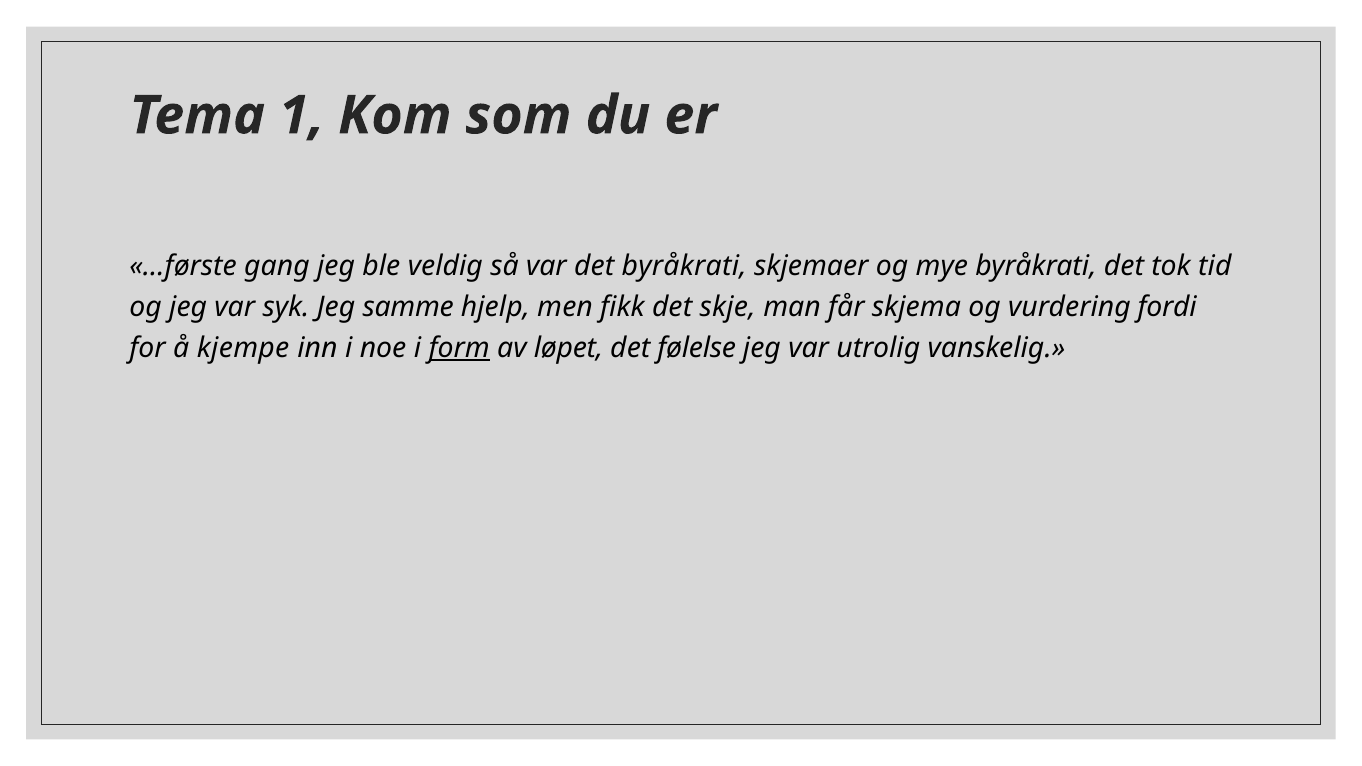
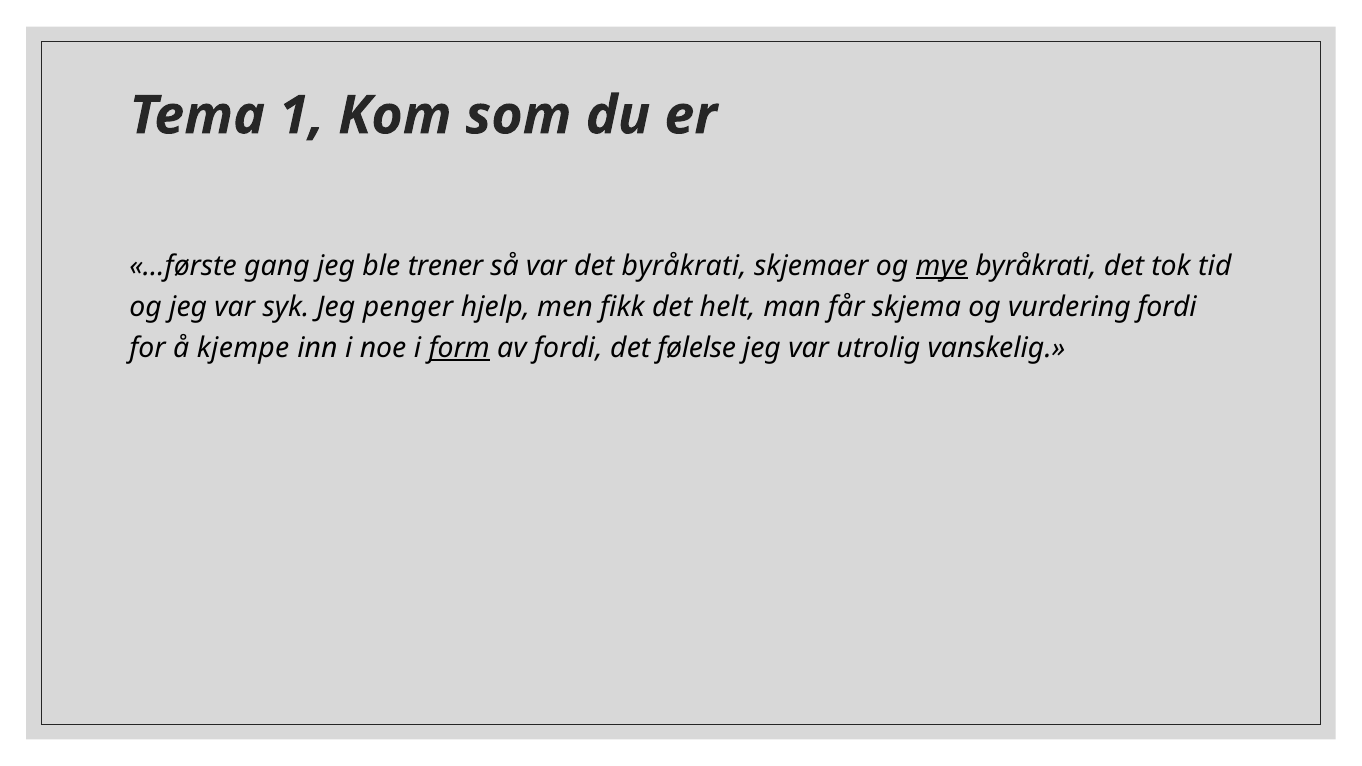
veldig: veldig -> trener
mye underline: none -> present
samme: samme -> penger
skje: skje -> helt
av løpet: løpet -> fordi
